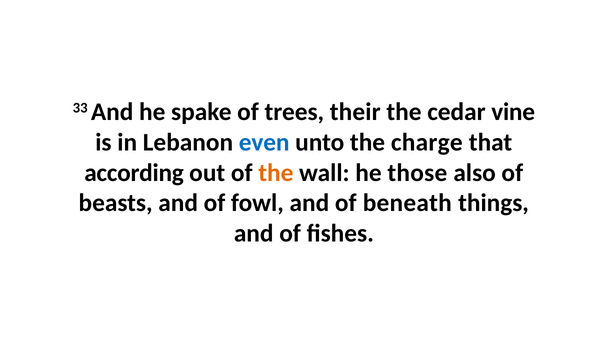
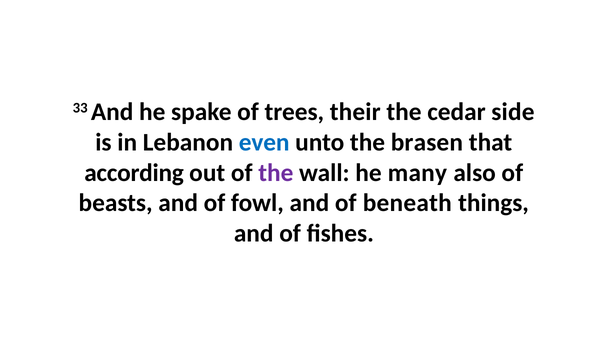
vine: vine -> side
charge: charge -> brasen
the at (276, 173) colour: orange -> purple
those: those -> many
